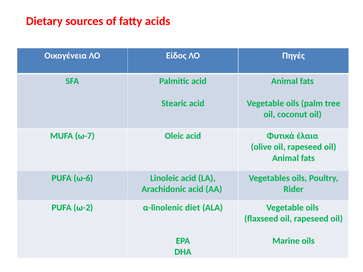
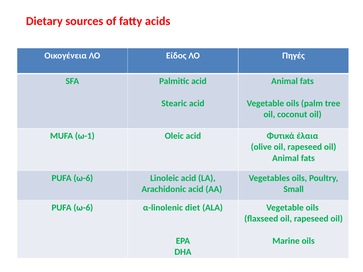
ω-7: ω-7 -> ω-1
Rider: Rider -> Small
ω-2 at (83, 208): ω-2 -> ω-6
